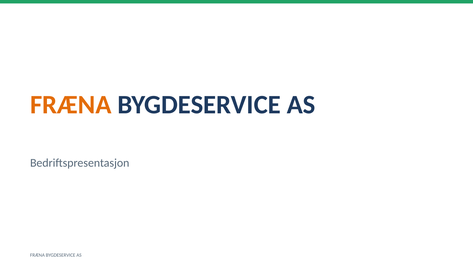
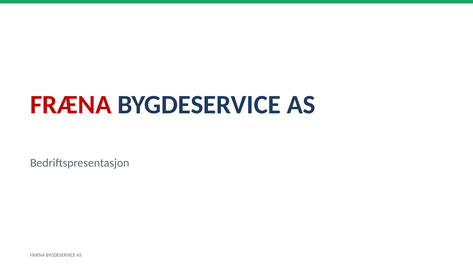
FRÆNA at (71, 105) colour: orange -> red
